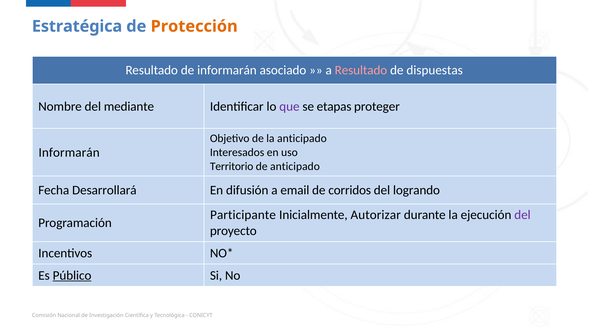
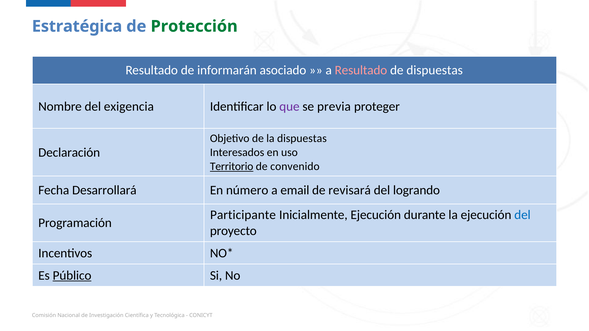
Protección colour: orange -> green
mediante: mediante -> exigencia
etapas: etapas -> previa
la anticipado: anticipado -> dispuestas
Informarán at (69, 153): Informarán -> Declaración
Territorio underline: none -> present
de anticipado: anticipado -> convenido
difusión: difusión -> número
corridos: corridos -> revisará
Inicialmente Autorizar: Autorizar -> Ejecución
del at (522, 215) colour: purple -> blue
